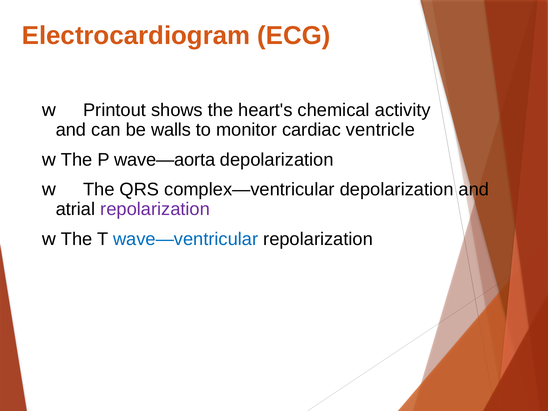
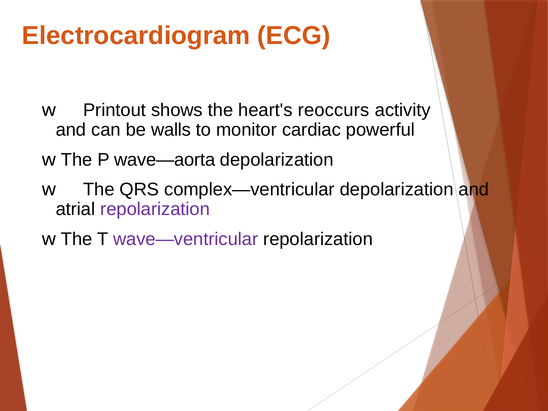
chemical: chemical -> reoccurs
ventricle: ventricle -> powerful
wave—ventricular colour: blue -> purple
